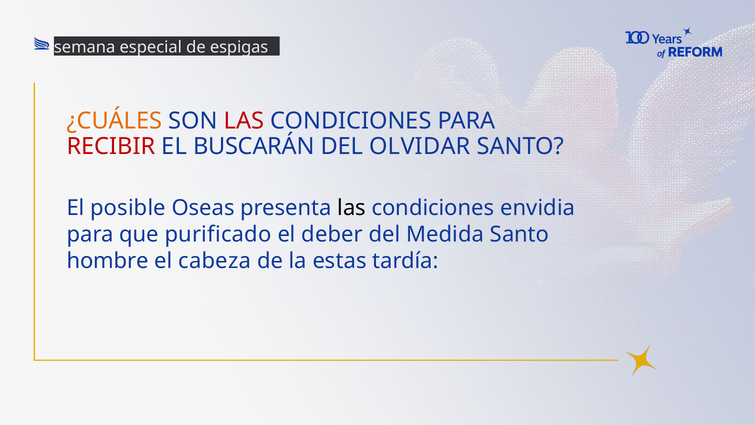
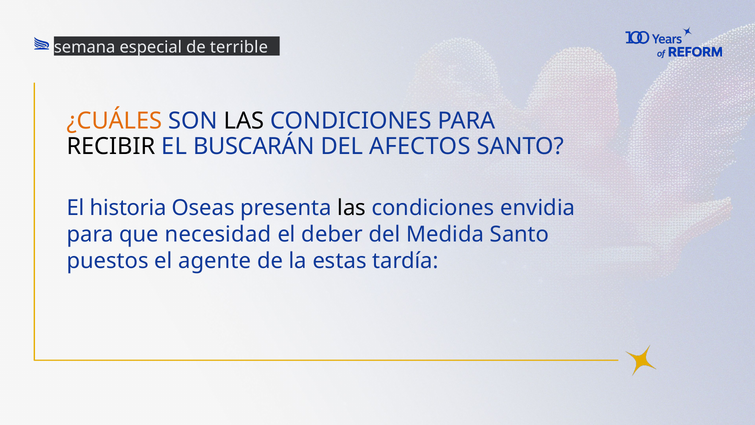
espigas: espigas -> terrible
LAS at (244, 121) colour: red -> black
RECIBIR colour: red -> black
OLVIDAR: OLVIDAR -> AFECTOS
posible: posible -> historia
purificado: purificado -> necesidad
hombre: hombre -> puestos
cabeza: cabeza -> agente
